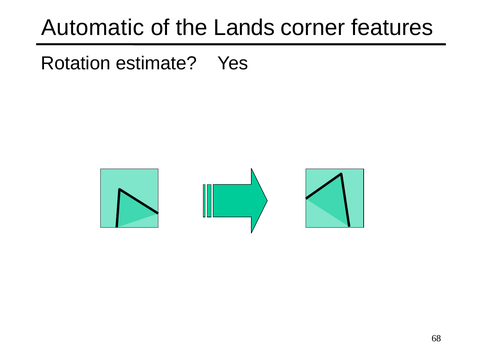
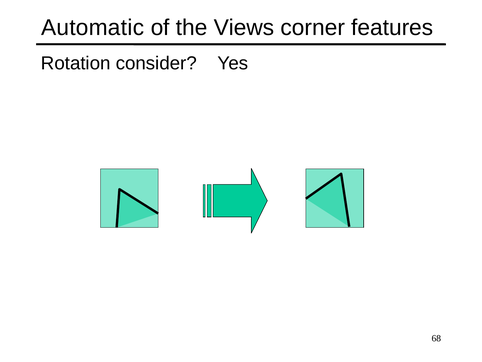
Lands: Lands -> Views
estimate: estimate -> consider
